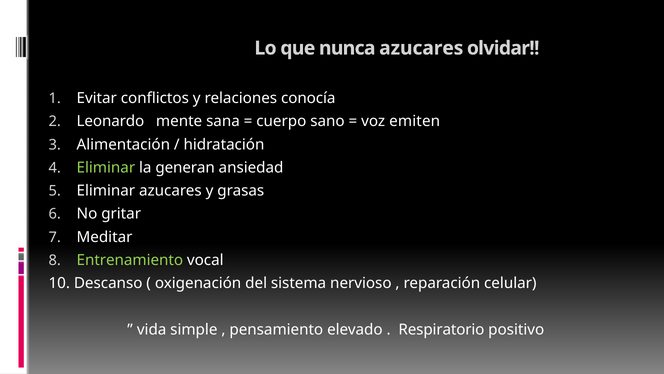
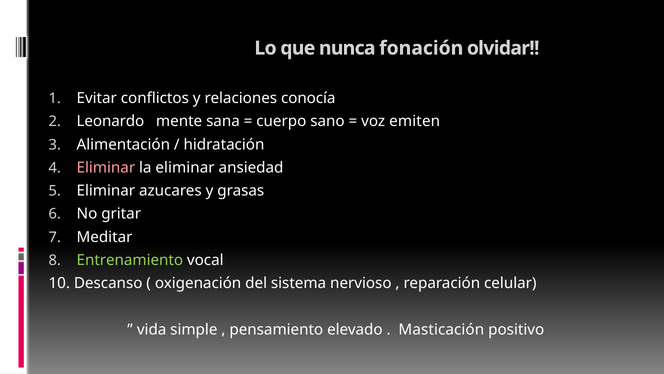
nunca azucares: azucares -> fonación
Eliminar at (106, 167) colour: light green -> pink
la generan: generan -> eliminar
Respiratorio: Respiratorio -> Masticación
